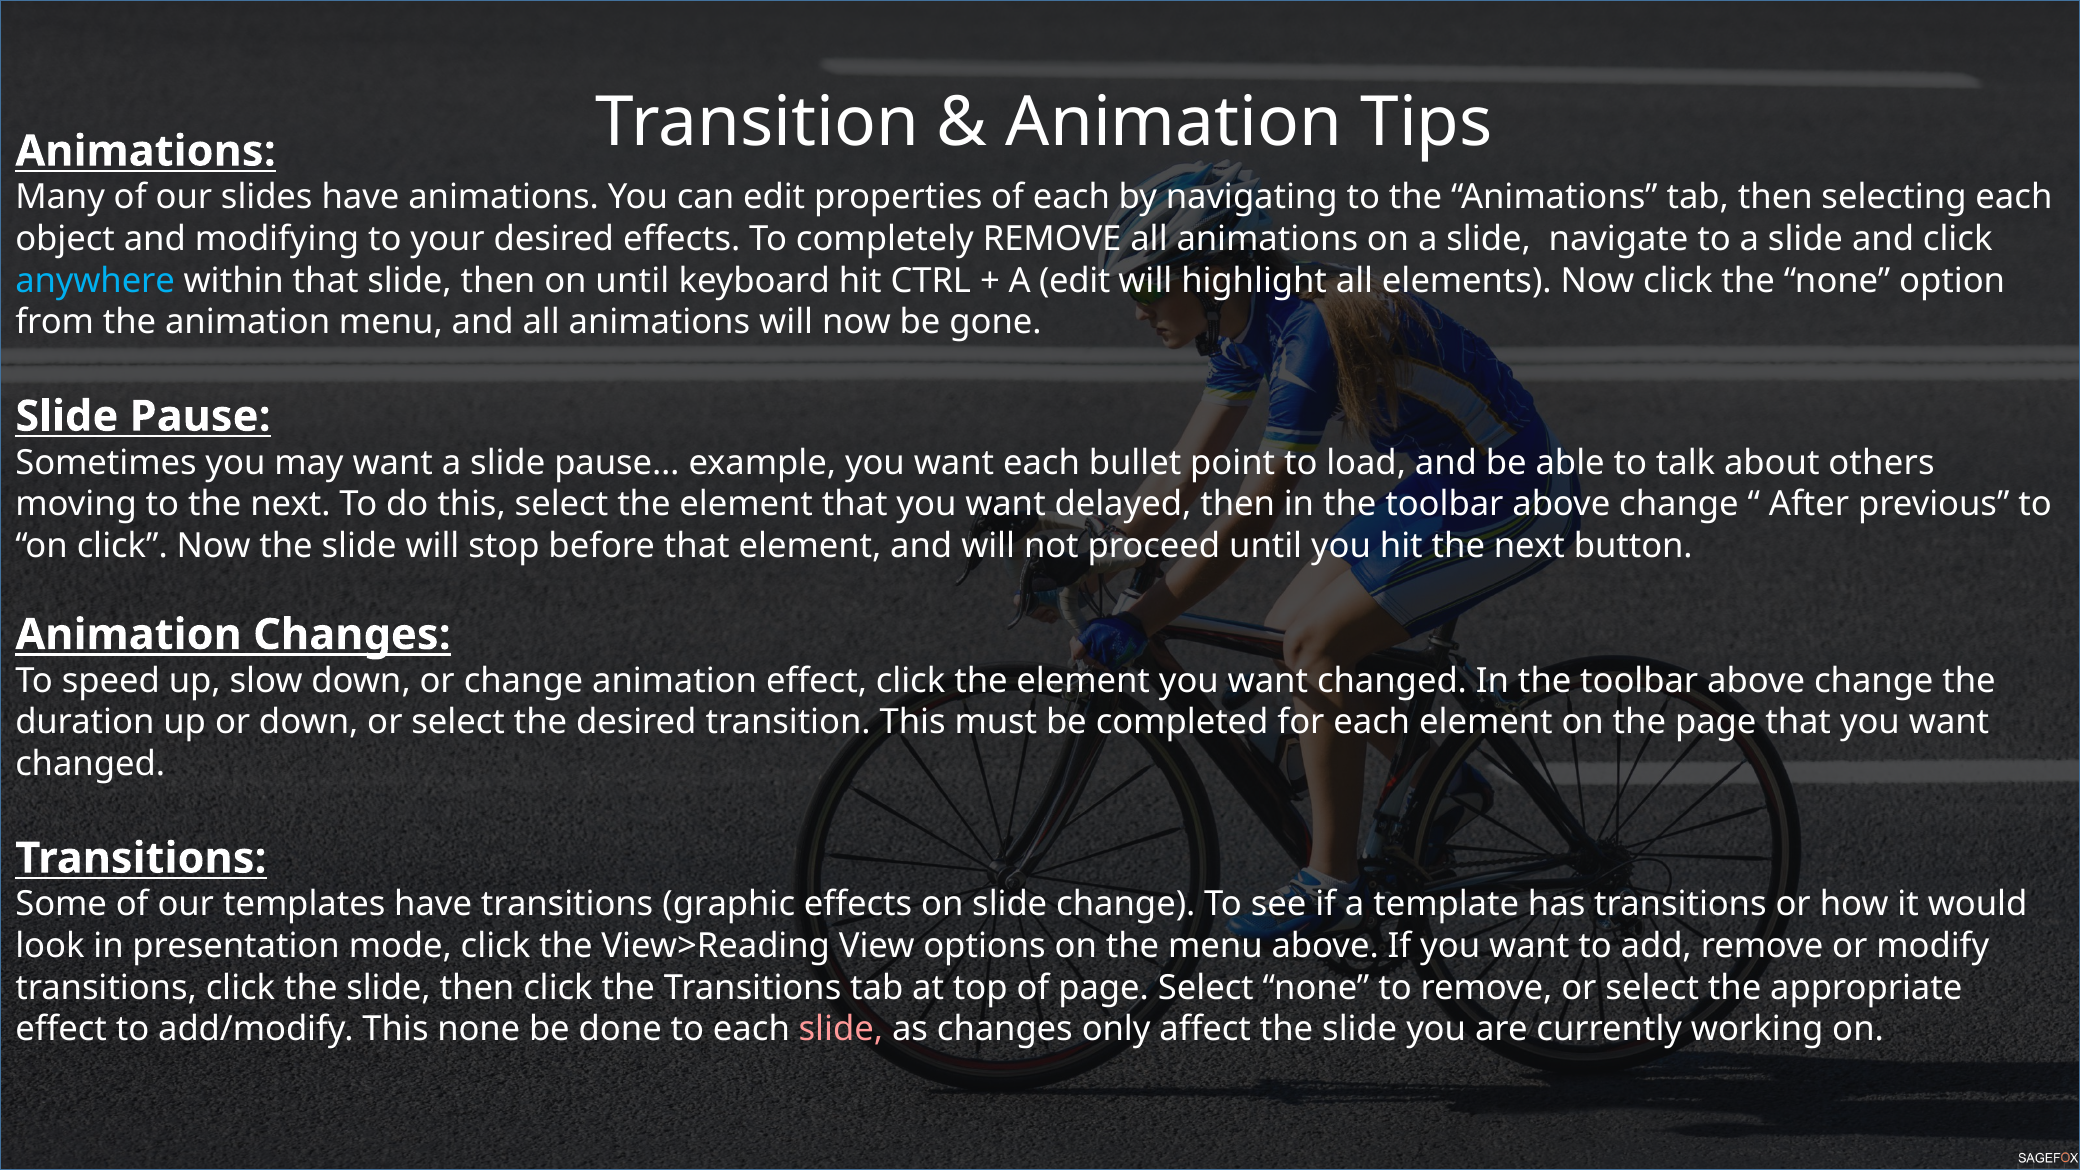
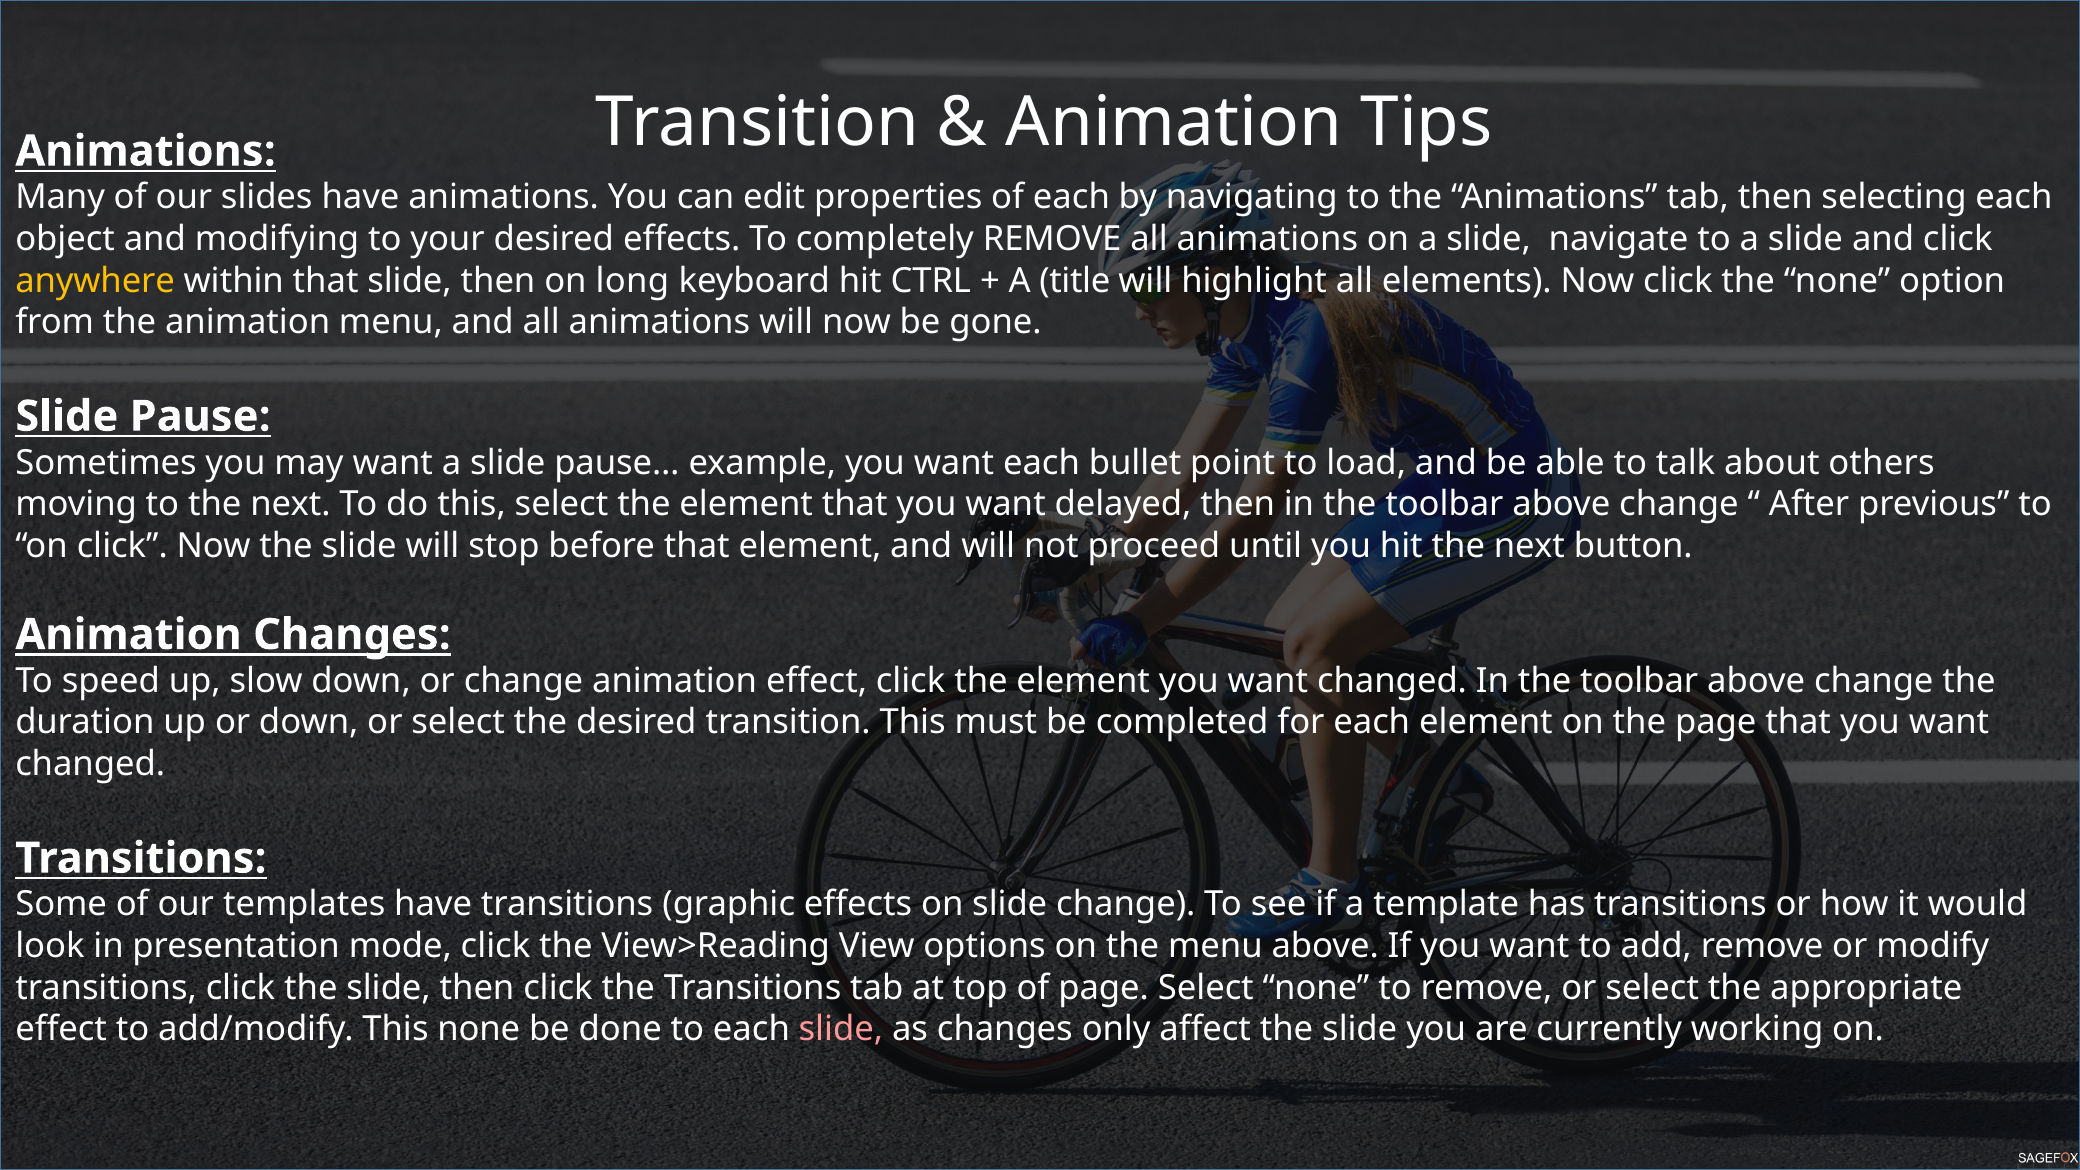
anywhere colour: light blue -> yellow
on until: until -> long
A edit: edit -> title
